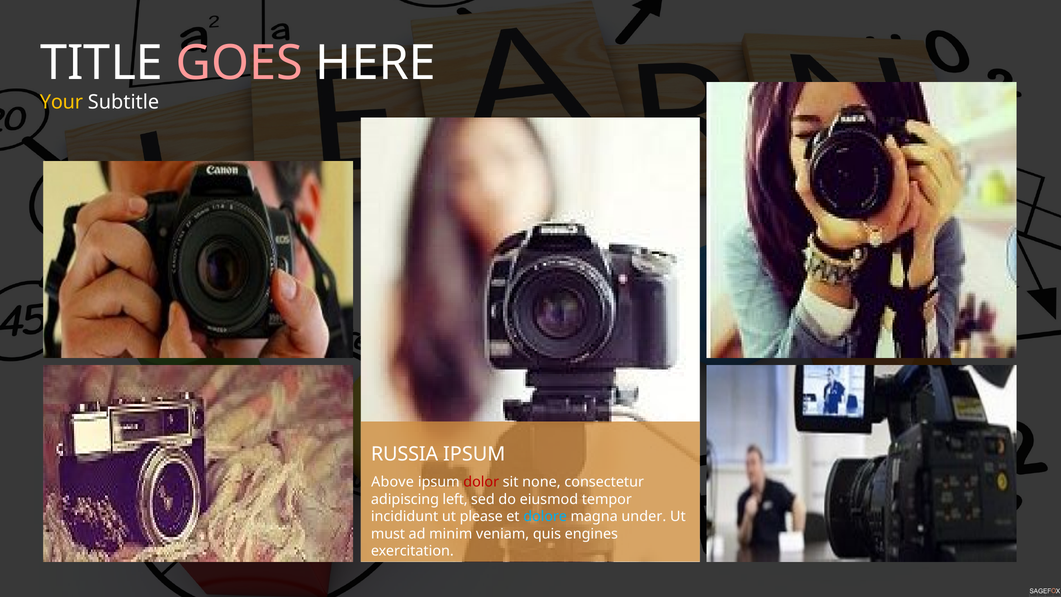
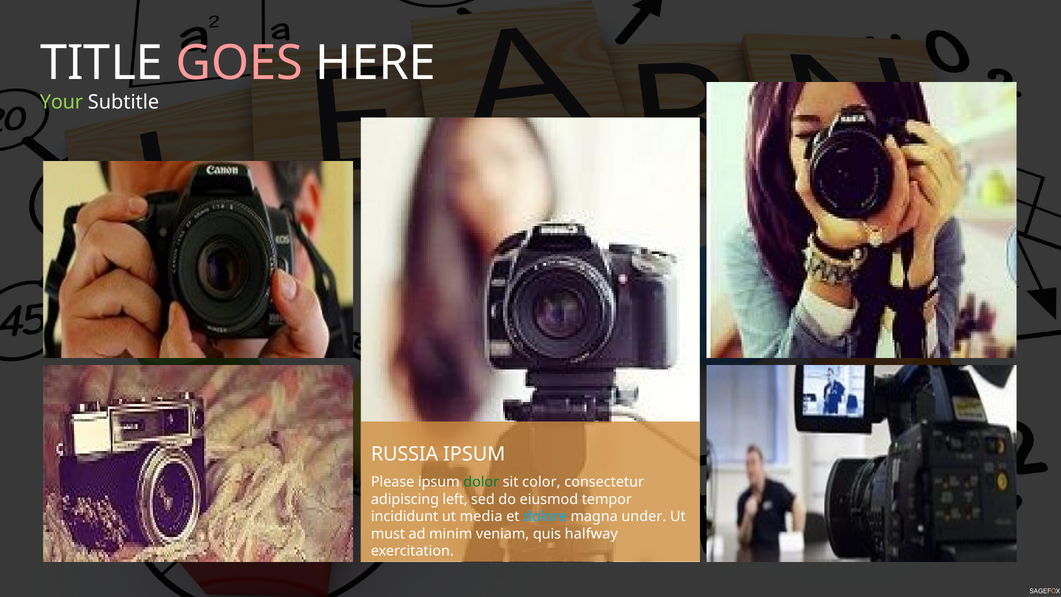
Your colour: yellow -> light green
Above: Above -> Please
dolor colour: red -> green
none: none -> color
please: please -> media
engines: engines -> halfway
